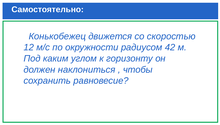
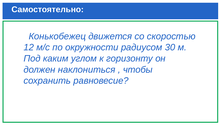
42: 42 -> 30
